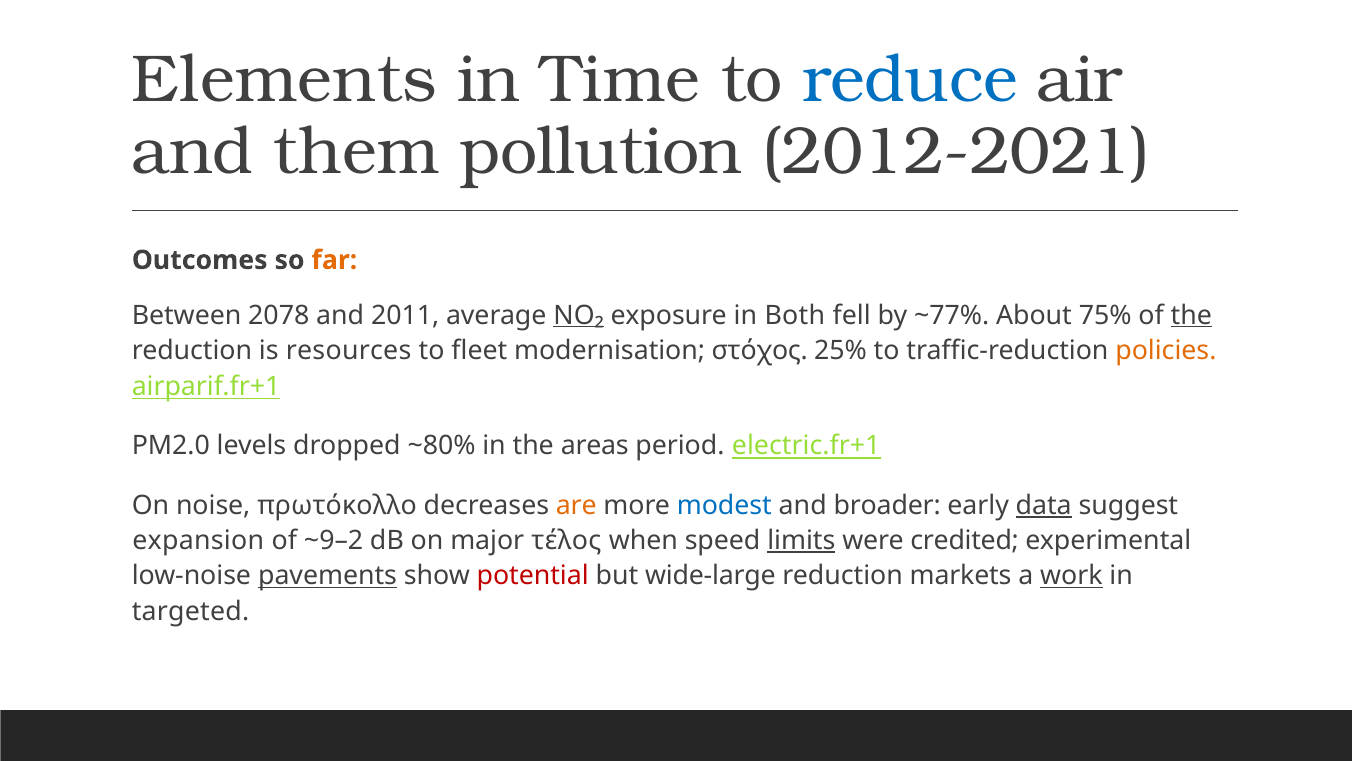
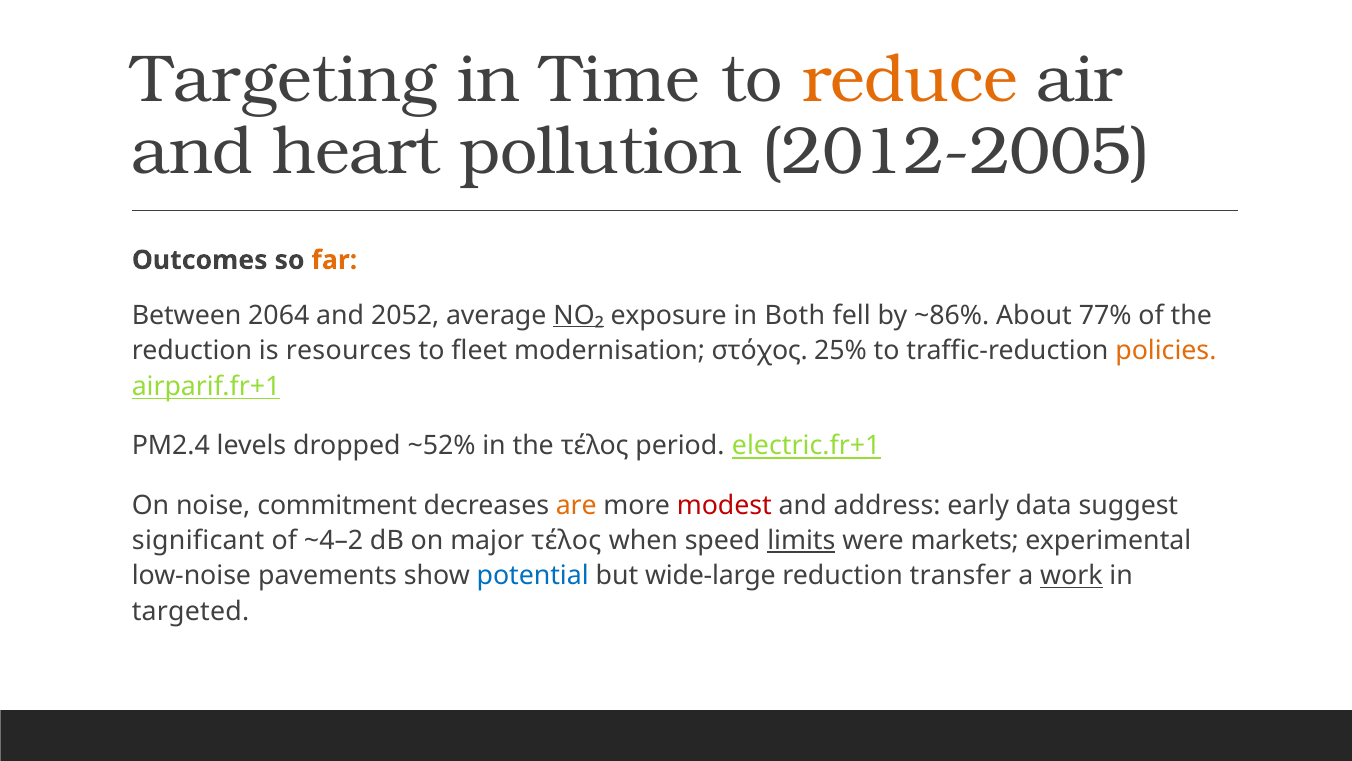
Elements: Elements -> Targeting
reduce colour: blue -> orange
them: them -> heart
2012-2021: 2012-2021 -> 2012-2005
2078: 2078 -> 2064
2011: 2011 -> 2052
~77%: ~77% -> ~86%
75%: 75% -> 77%
the at (1191, 315) underline: present -> none
PM2.0: PM2.0 -> PM2.4
~80%: ~80% -> ~52%
the areas: areas -> τέλος
πρωτόκολλο: πρωτόκολλο -> commitment
modest colour: blue -> red
broader: broader -> address
data underline: present -> none
expansion: expansion -> significant
~9–2: ~9–2 -> ~4–2
credited: credited -> markets
pavements underline: present -> none
potential colour: red -> blue
markets: markets -> transfer
